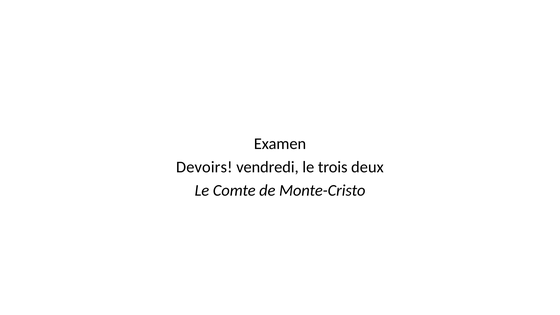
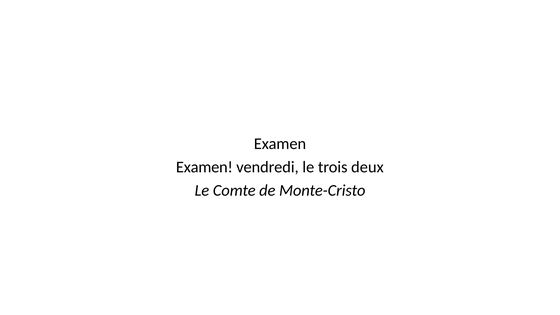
Devoirs at (204, 167): Devoirs -> Examen
